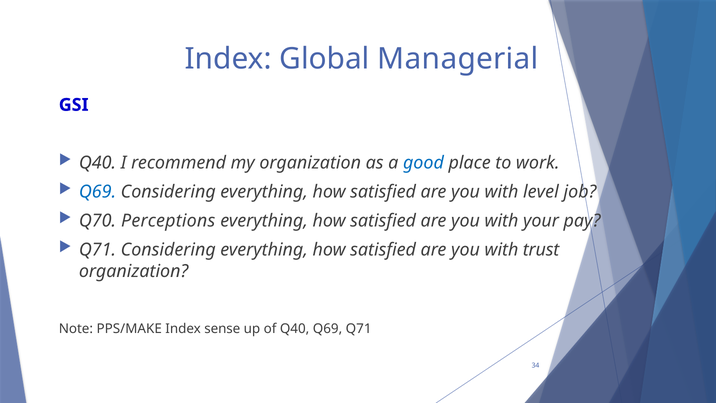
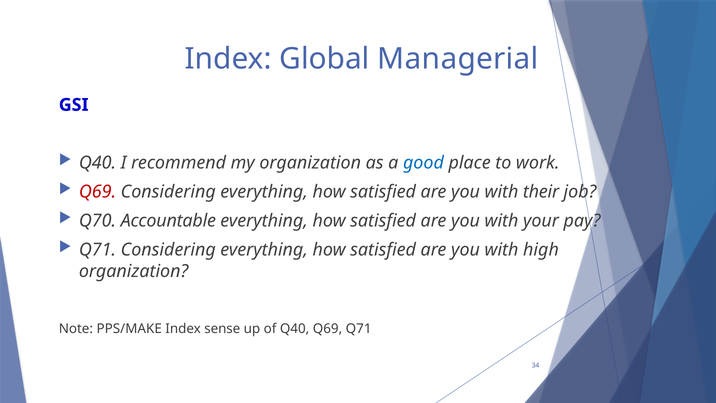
Q69 at (98, 192) colour: blue -> red
level: level -> their
Perceptions: Perceptions -> Accountable
trust: trust -> high
